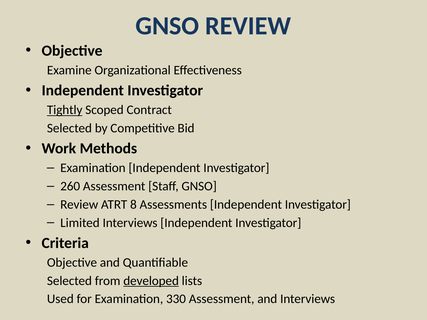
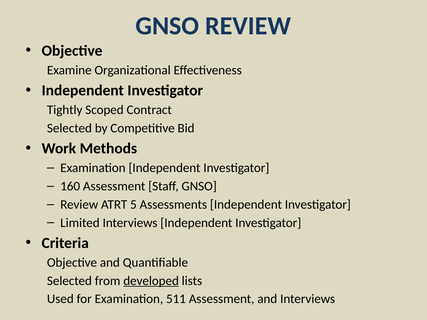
Tightly underline: present -> none
260: 260 -> 160
8: 8 -> 5
330: 330 -> 511
